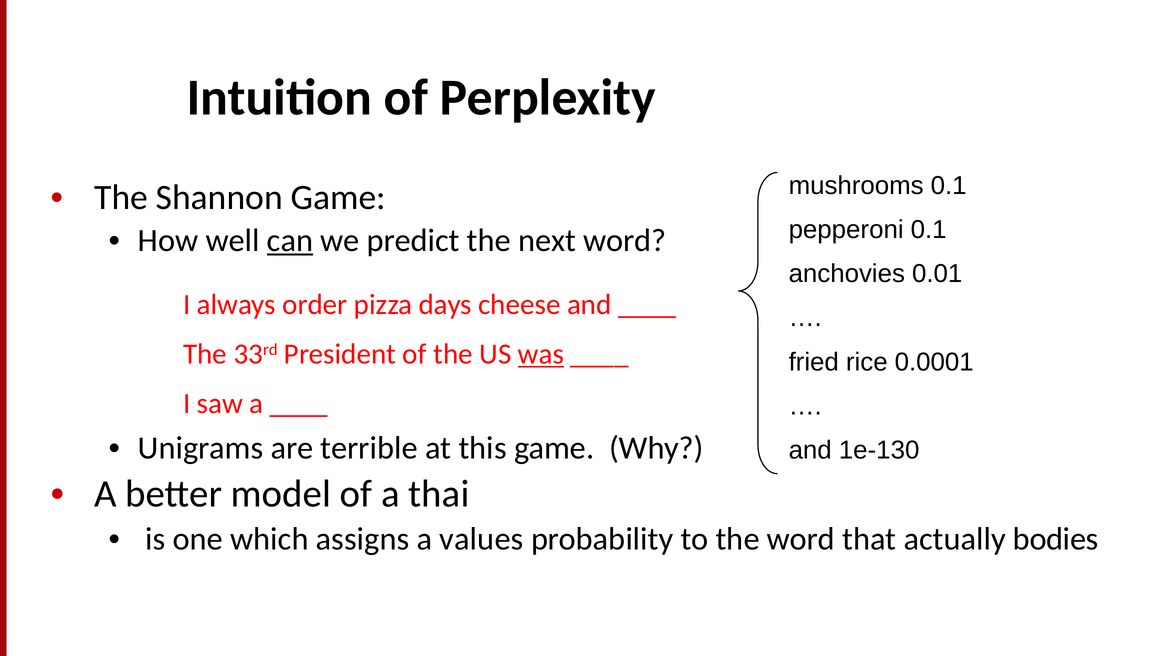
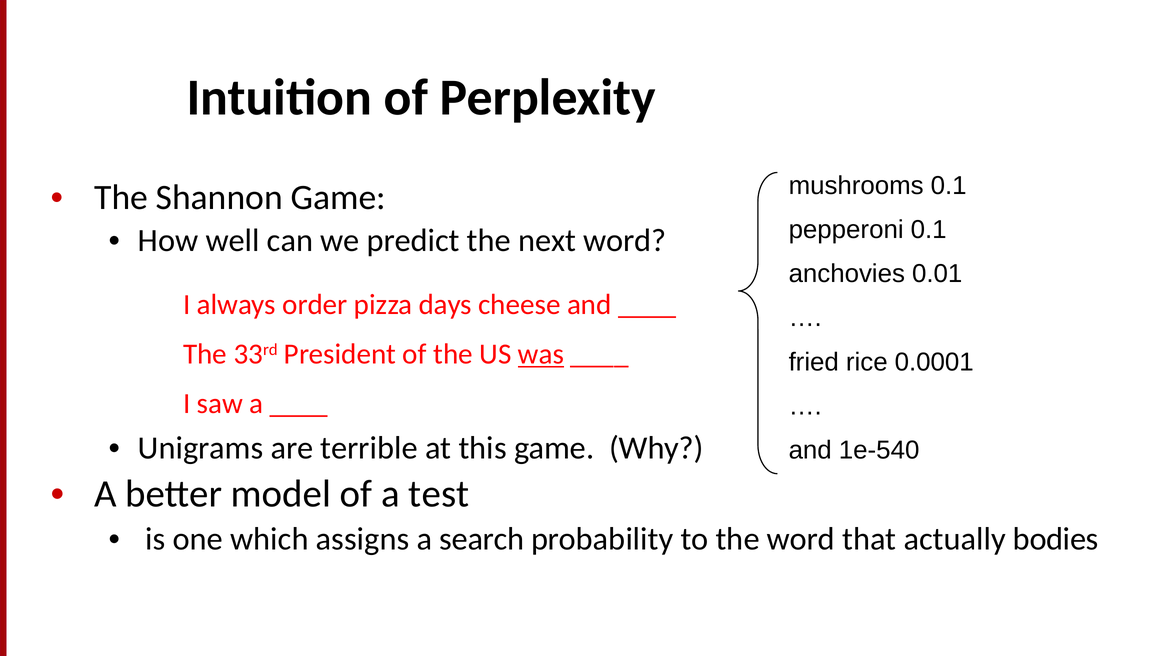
can underline: present -> none
1e-130: 1e-130 -> 1e-540
thai: thai -> test
values: values -> search
